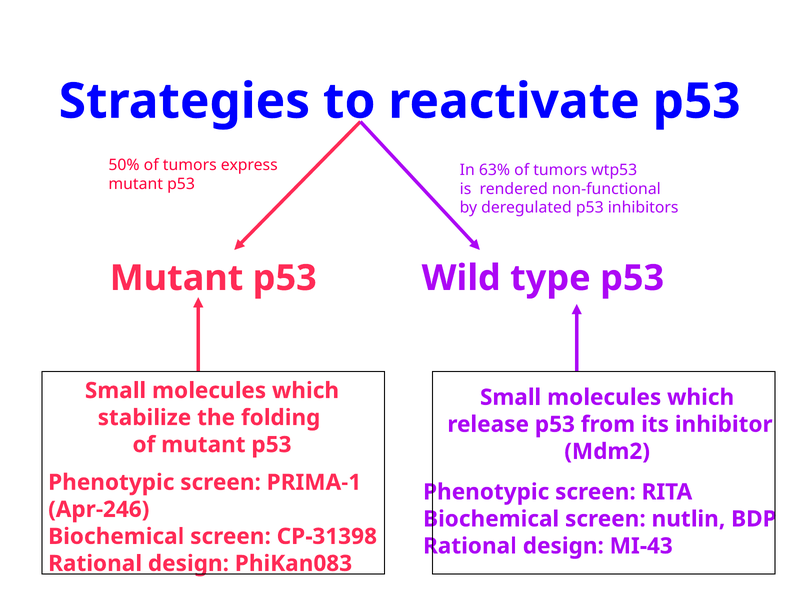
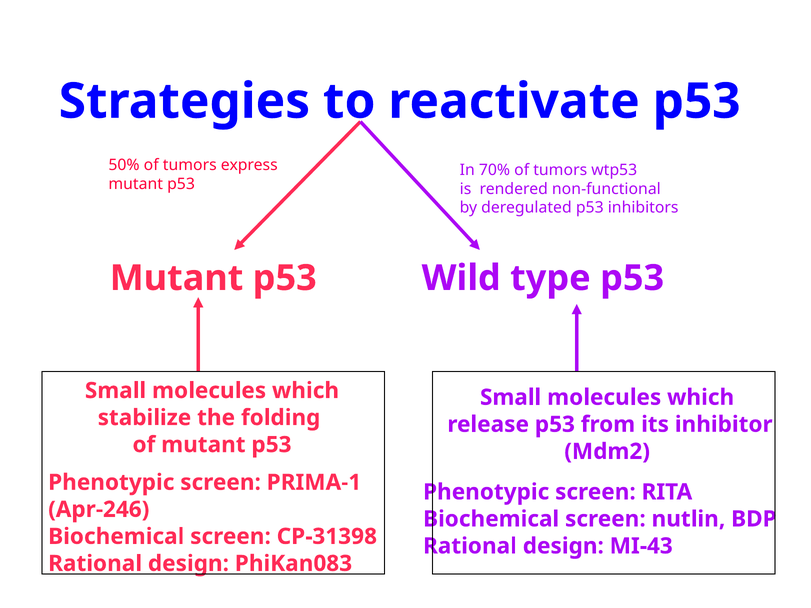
63%: 63% -> 70%
